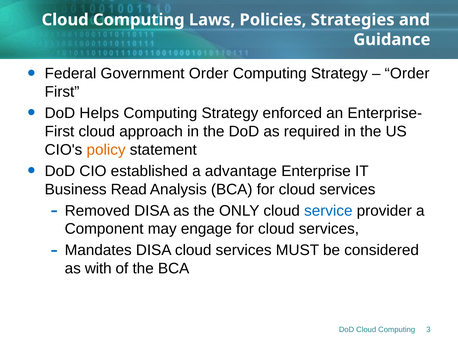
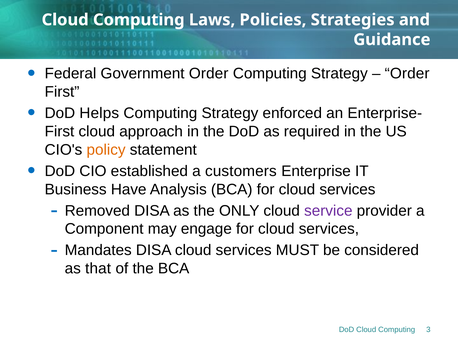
advantage: advantage -> customers
Read: Read -> Have
service colour: blue -> purple
with: with -> that
